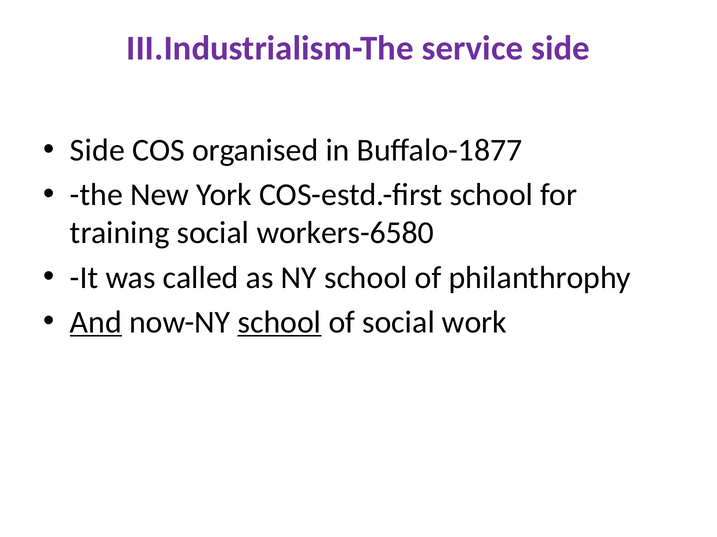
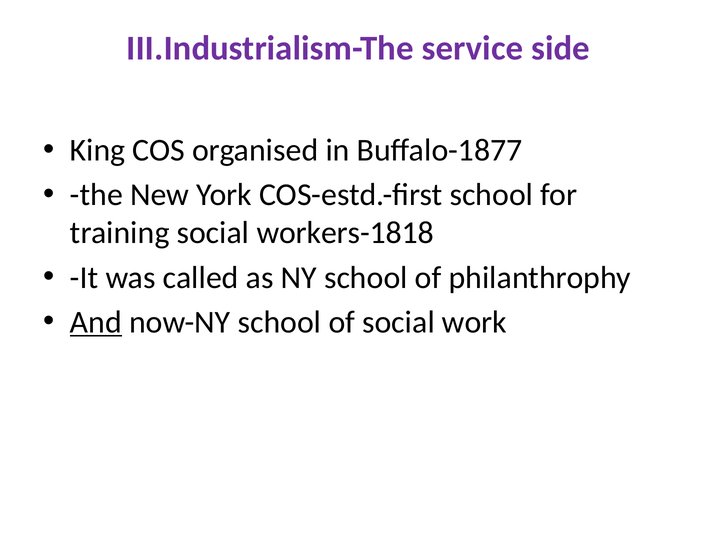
Side at (97, 150): Side -> King
workers-6580: workers-6580 -> workers-1818
school at (279, 323) underline: present -> none
